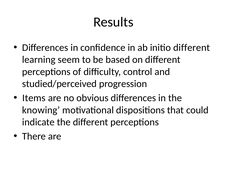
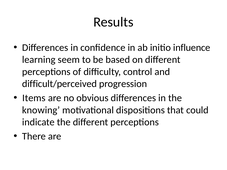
initio different: different -> influence
studied/perceived: studied/perceived -> difficult/perceived
